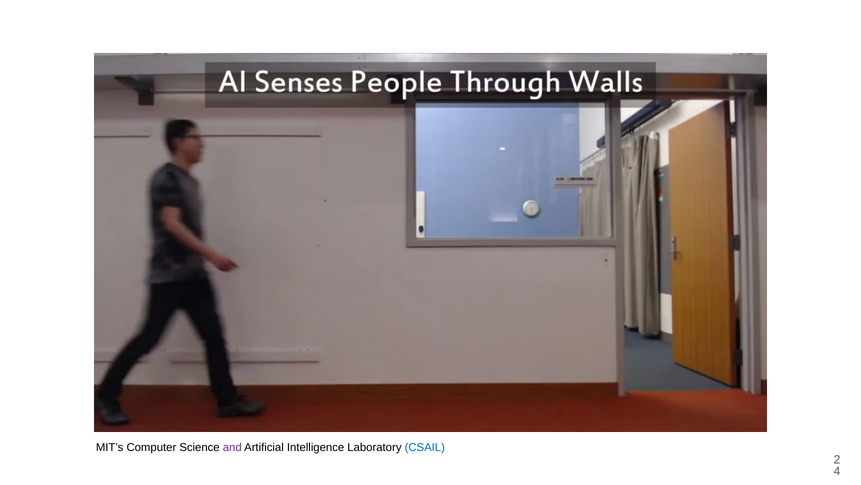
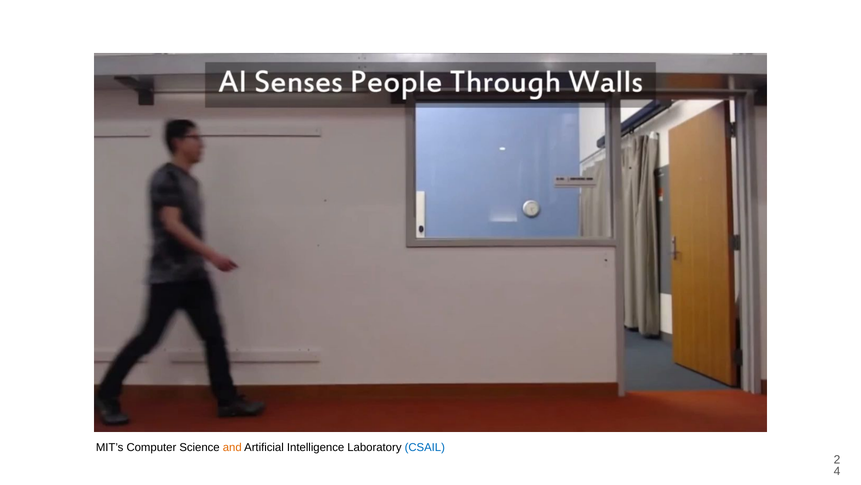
and colour: purple -> orange
